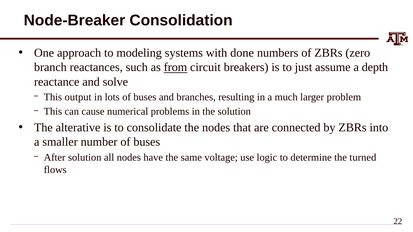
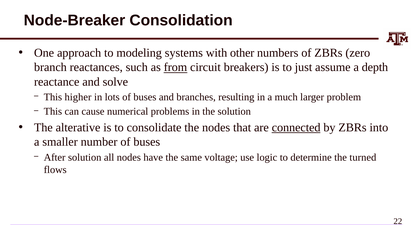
done: done -> other
output: output -> higher
connected underline: none -> present
